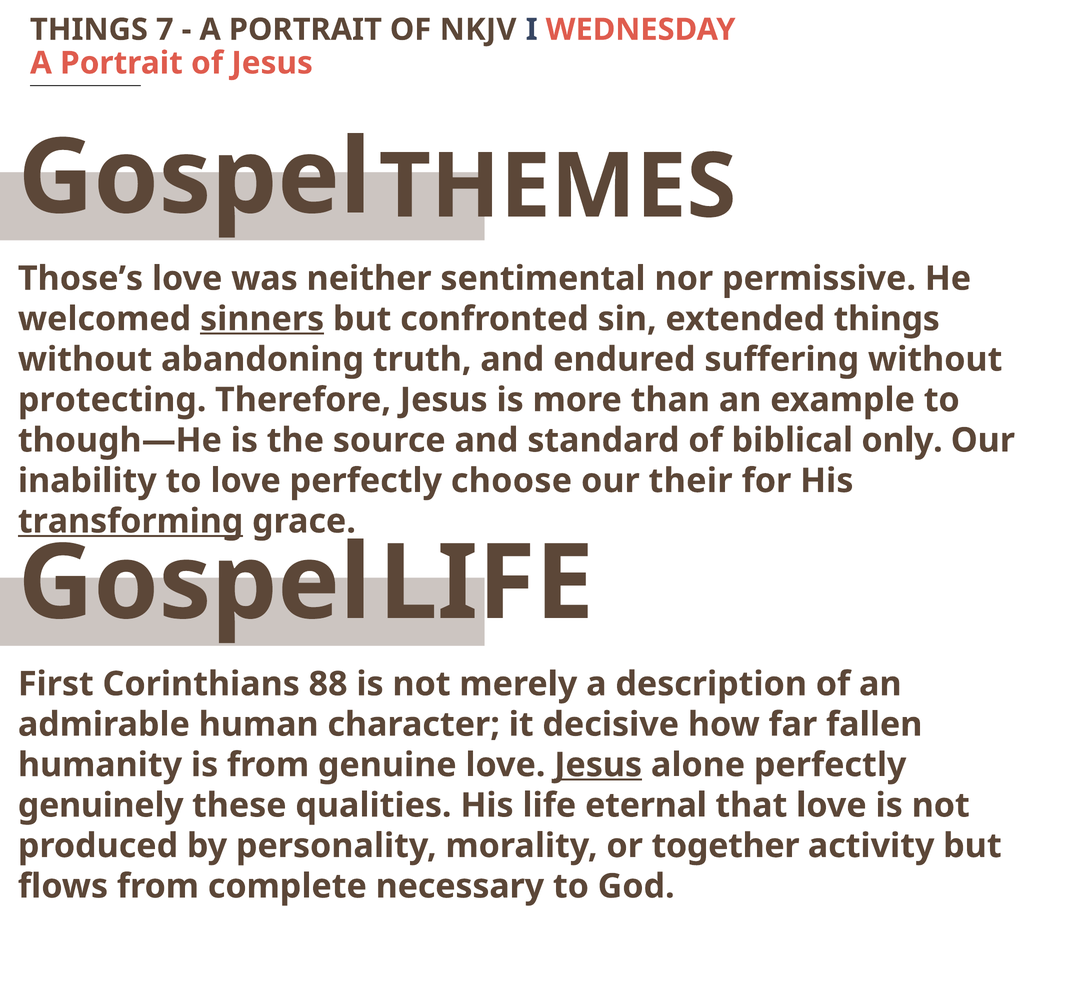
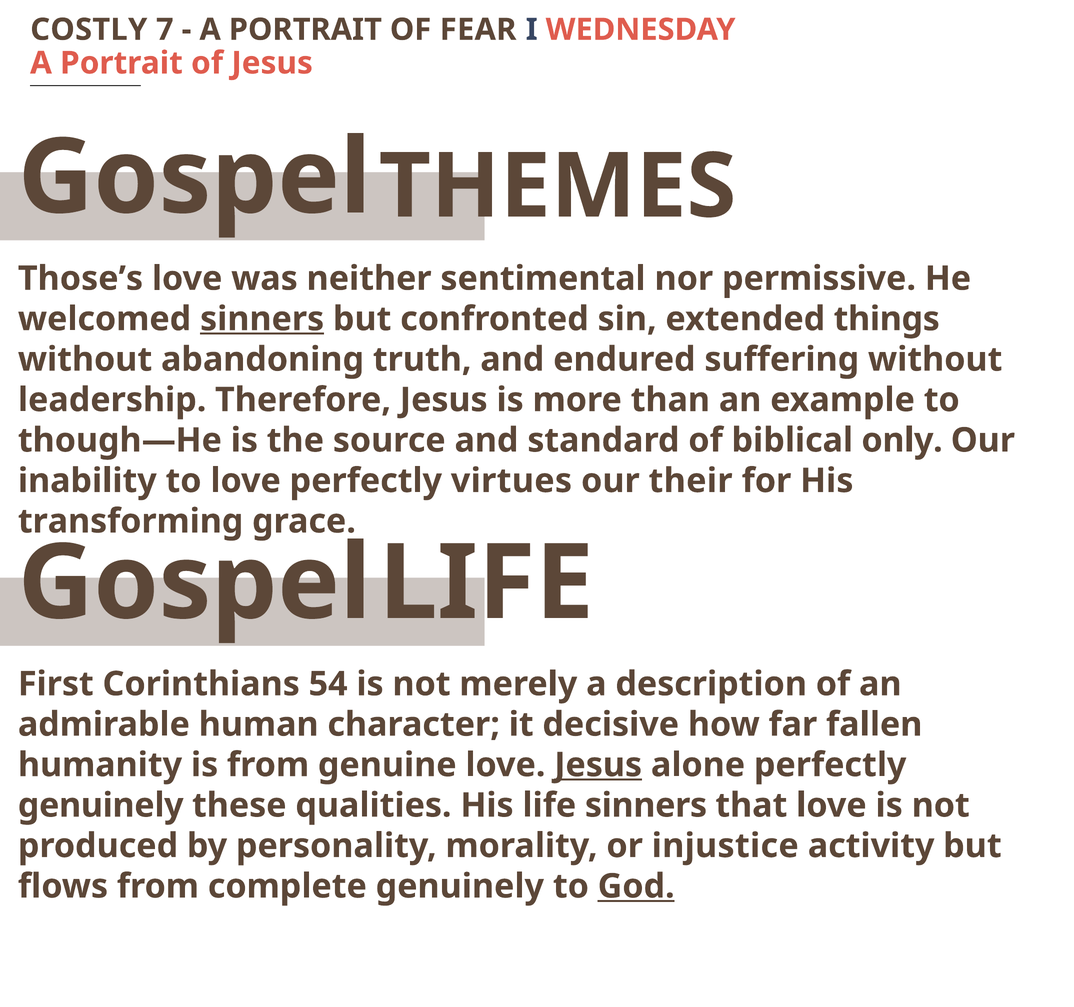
THINGS at (89, 30): THINGS -> COSTLY
NKJV: NKJV -> FEAR
protecting: protecting -> leadership
choose: choose -> virtues
transforming underline: present -> none
88: 88 -> 54
life eternal: eternal -> sinners
together: together -> injustice
complete necessary: necessary -> genuinely
God underline: none -> present
